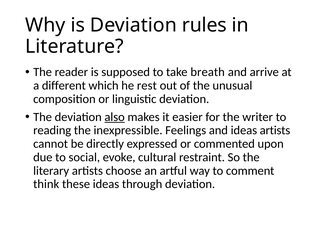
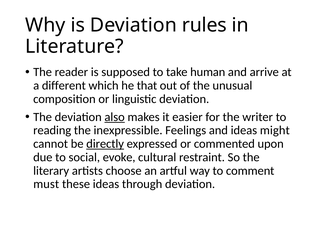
breath: breath -> human
rest: rest -> that
ideas artists: artists -> might
directly underline: none -> present
think: think -> must
